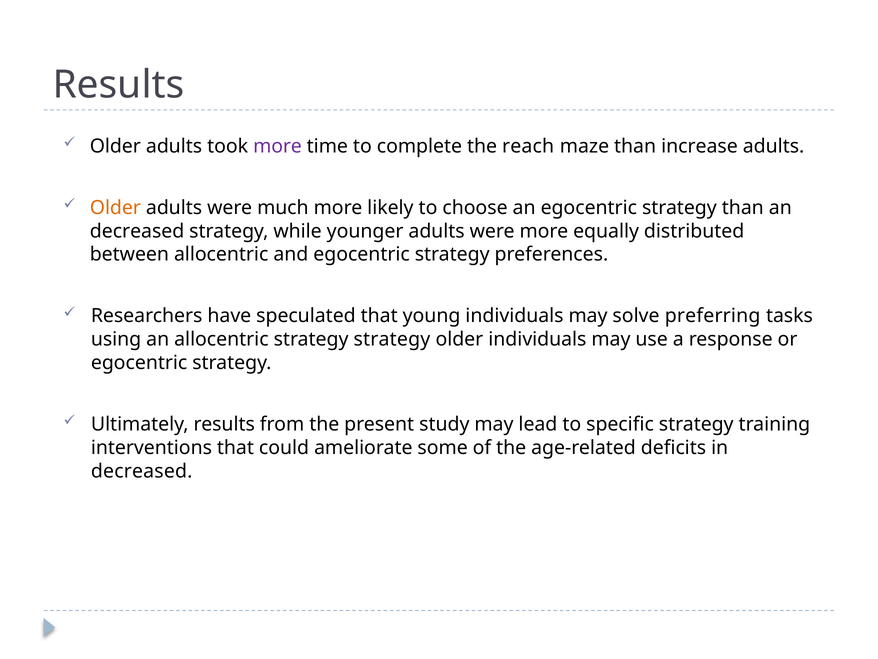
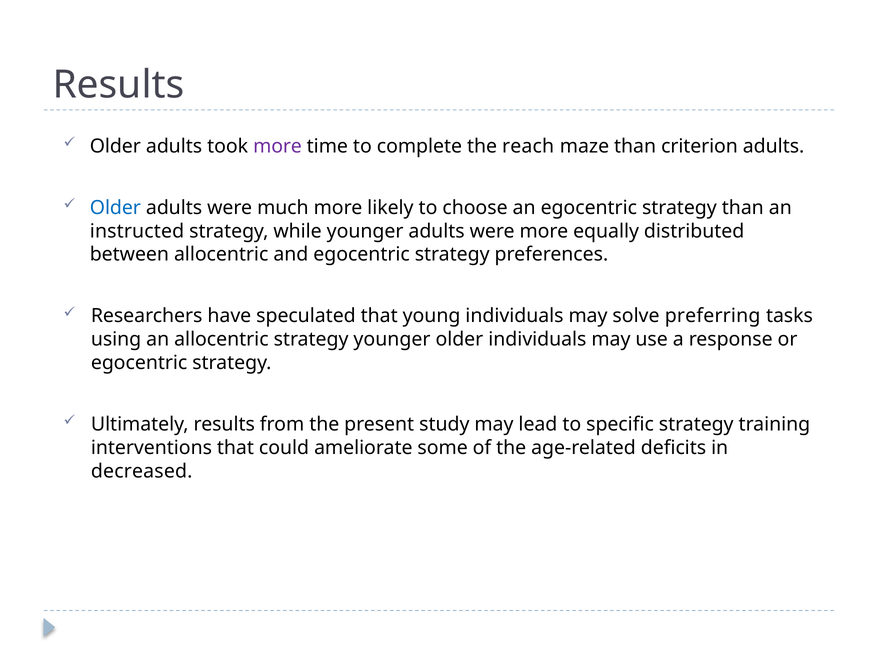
increase: increase -> criterion
Older at (115, 208) colour: orange -> blue
decreased at (137, 231): decreased -> instructed
strategy strategy: strategy -> younger
